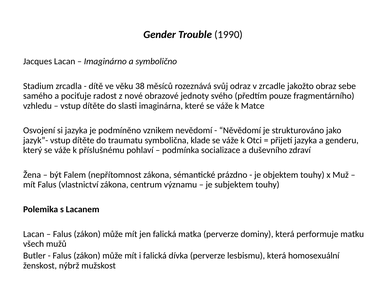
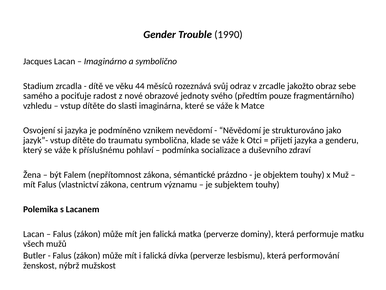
38: 38 -> 44
homosexuální: homosexuální -> performování
